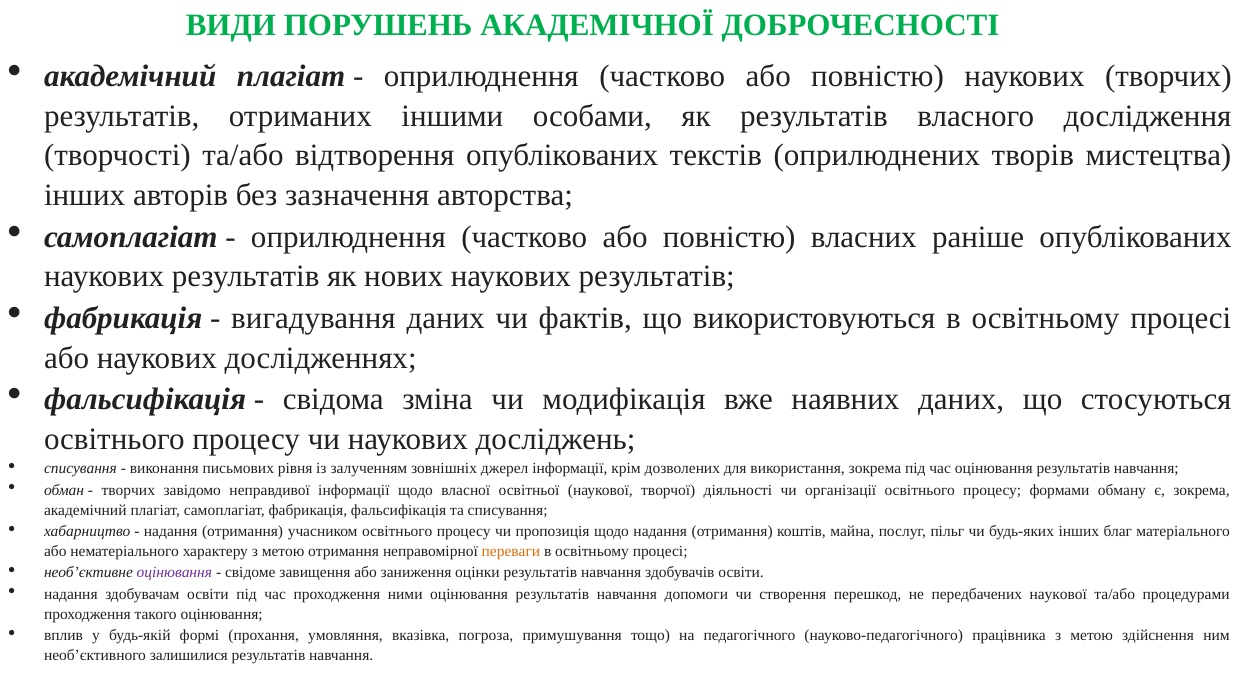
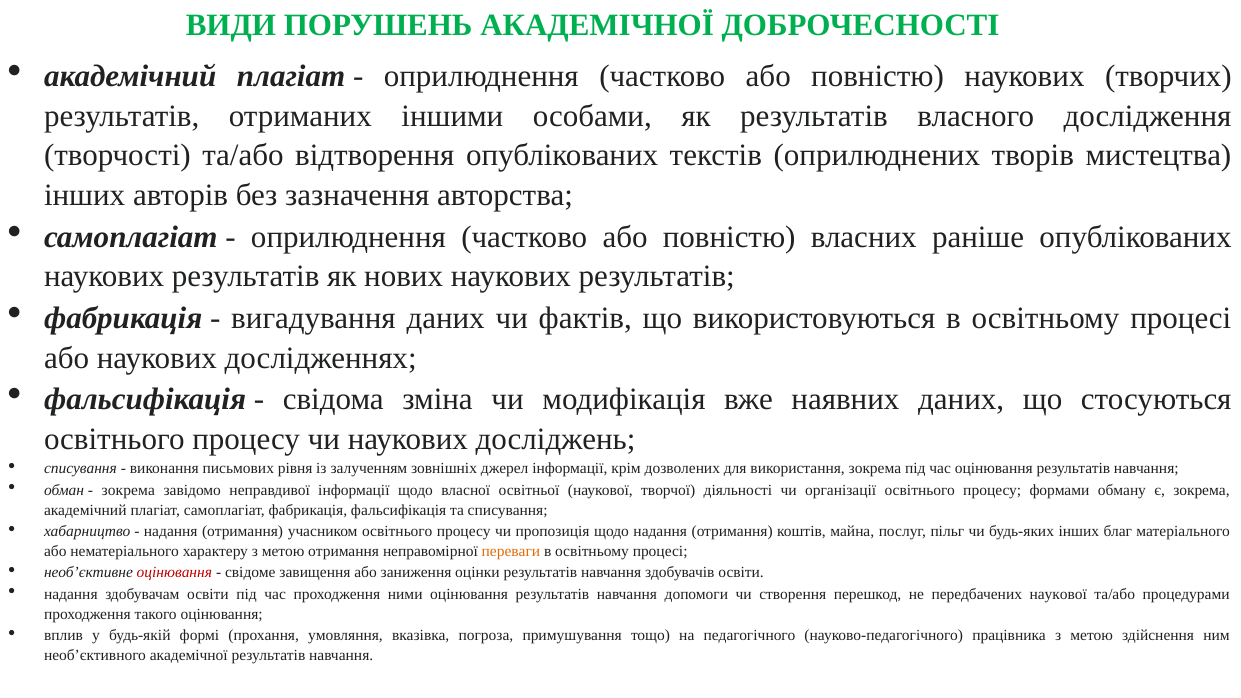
творчих at (128, 490): творчих -> зокрема
оцінювання at (174, 573) colour: purple -> red
необ’єктивного залишилися: залишилися -> академічної
